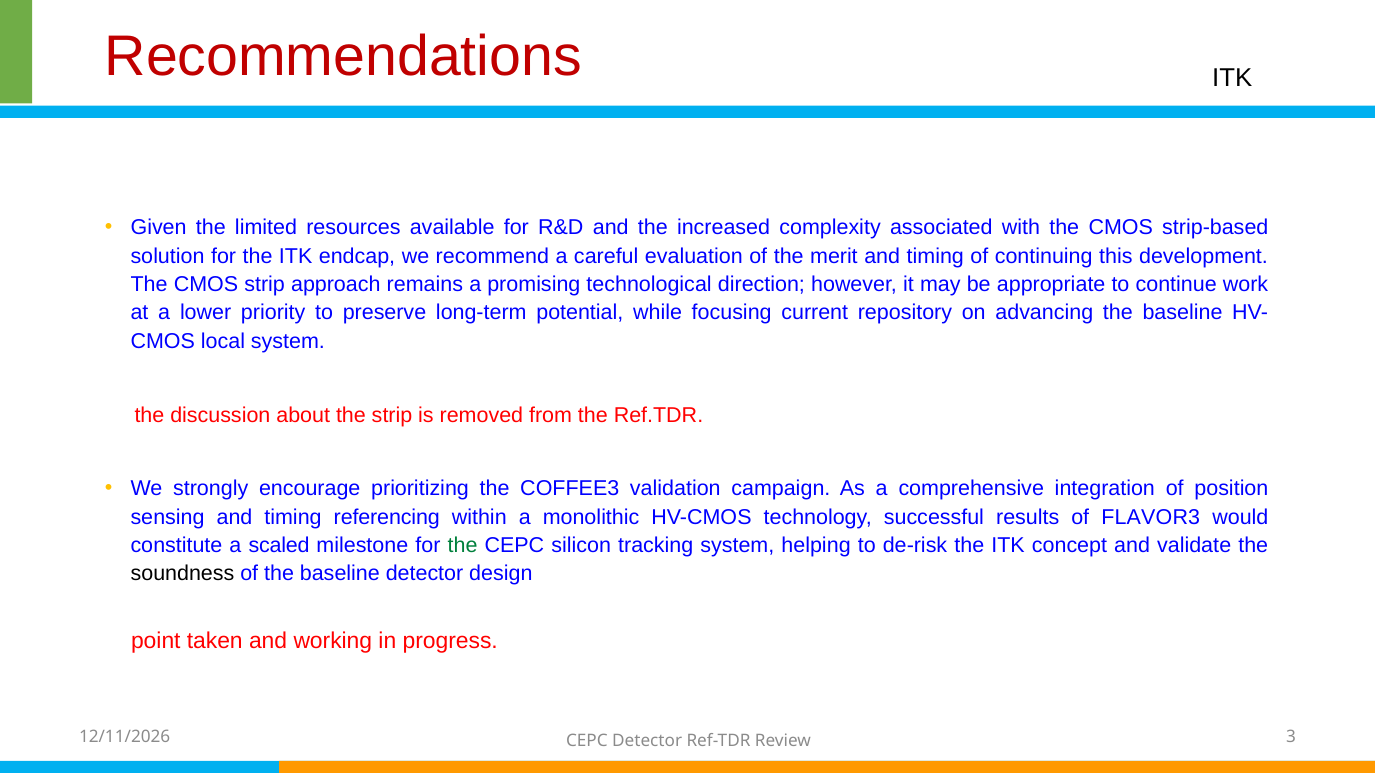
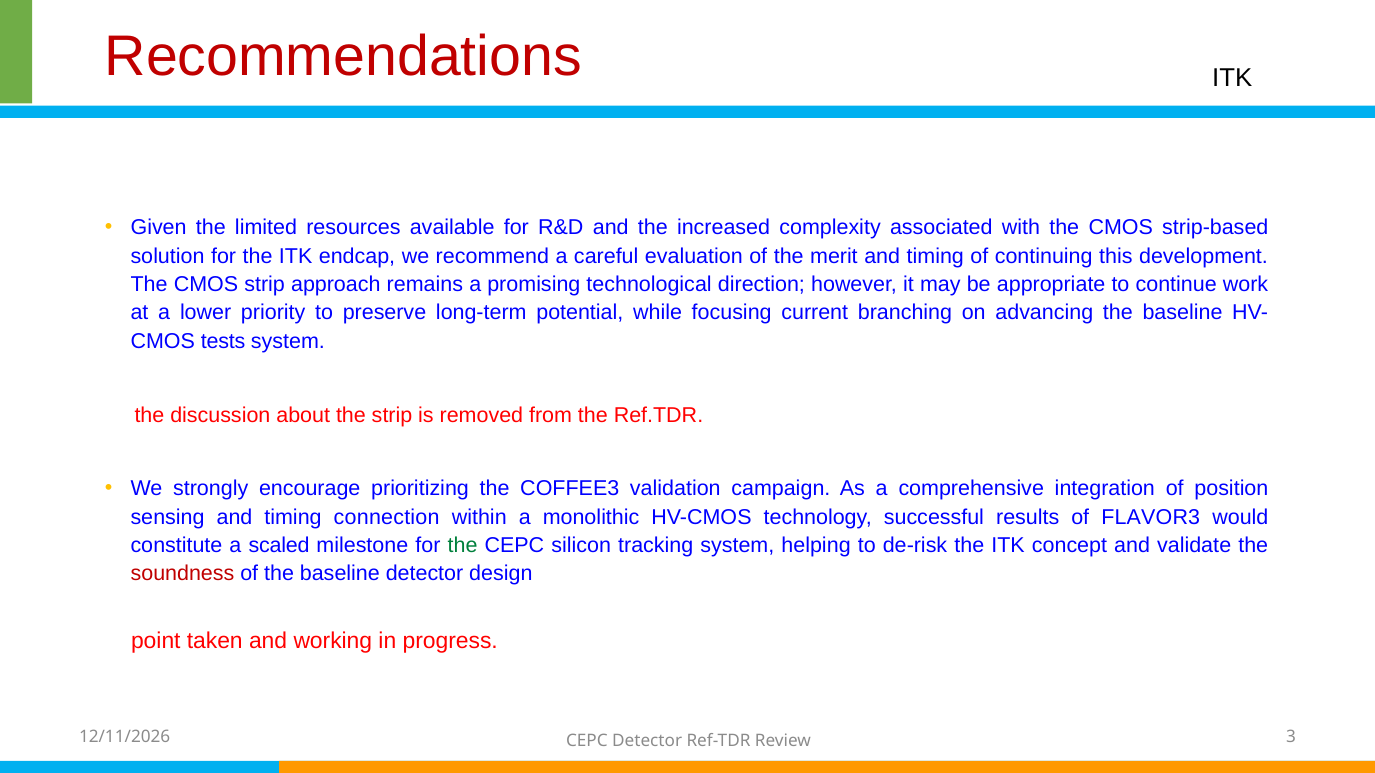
repository: repository -> branching
local: local -> tests
referencing: referencing -> connection
soundness colour: black -> red
